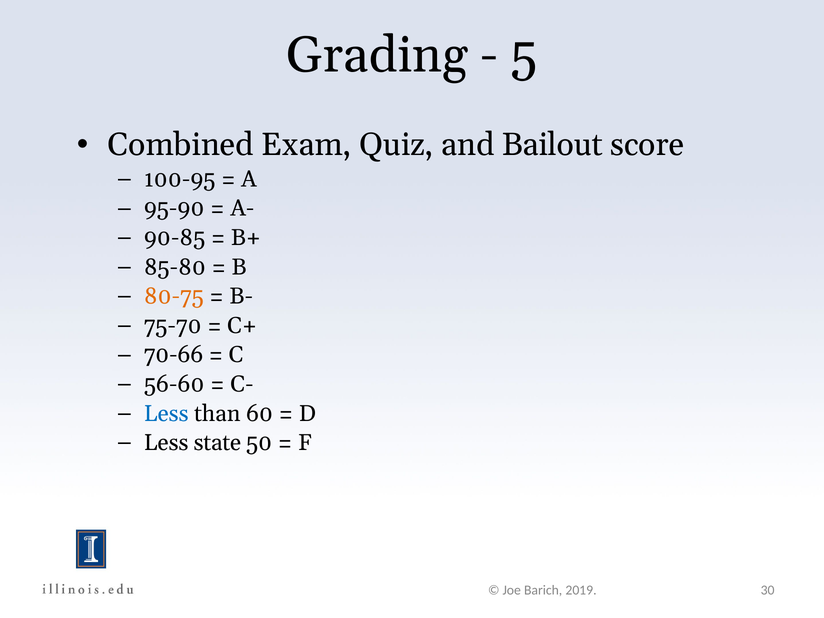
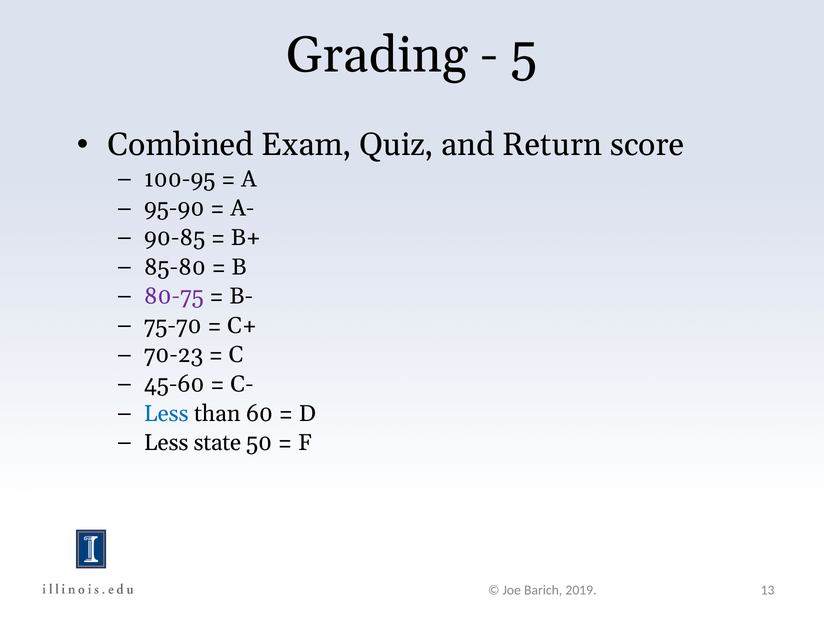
Bailout: Bailout -> Return
80-75 colour: orange -> purple
70-66: 70-66 -> 70-23
56-60: 56-60 -> 45-60
30: 30 -> 13
